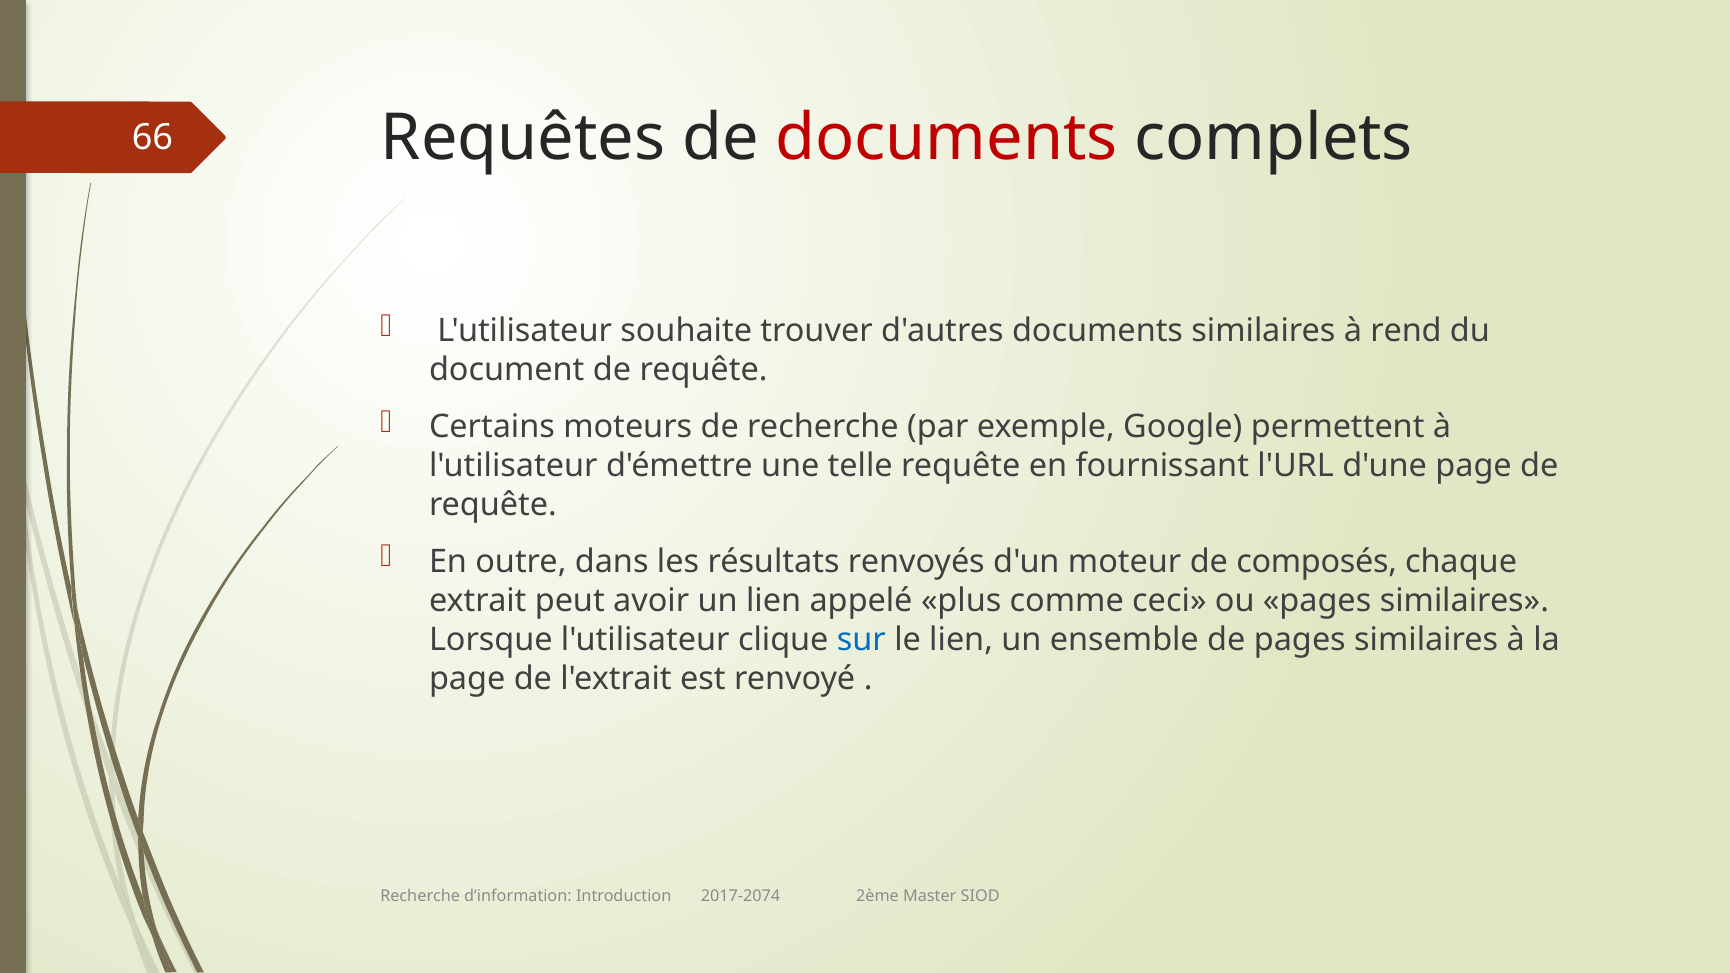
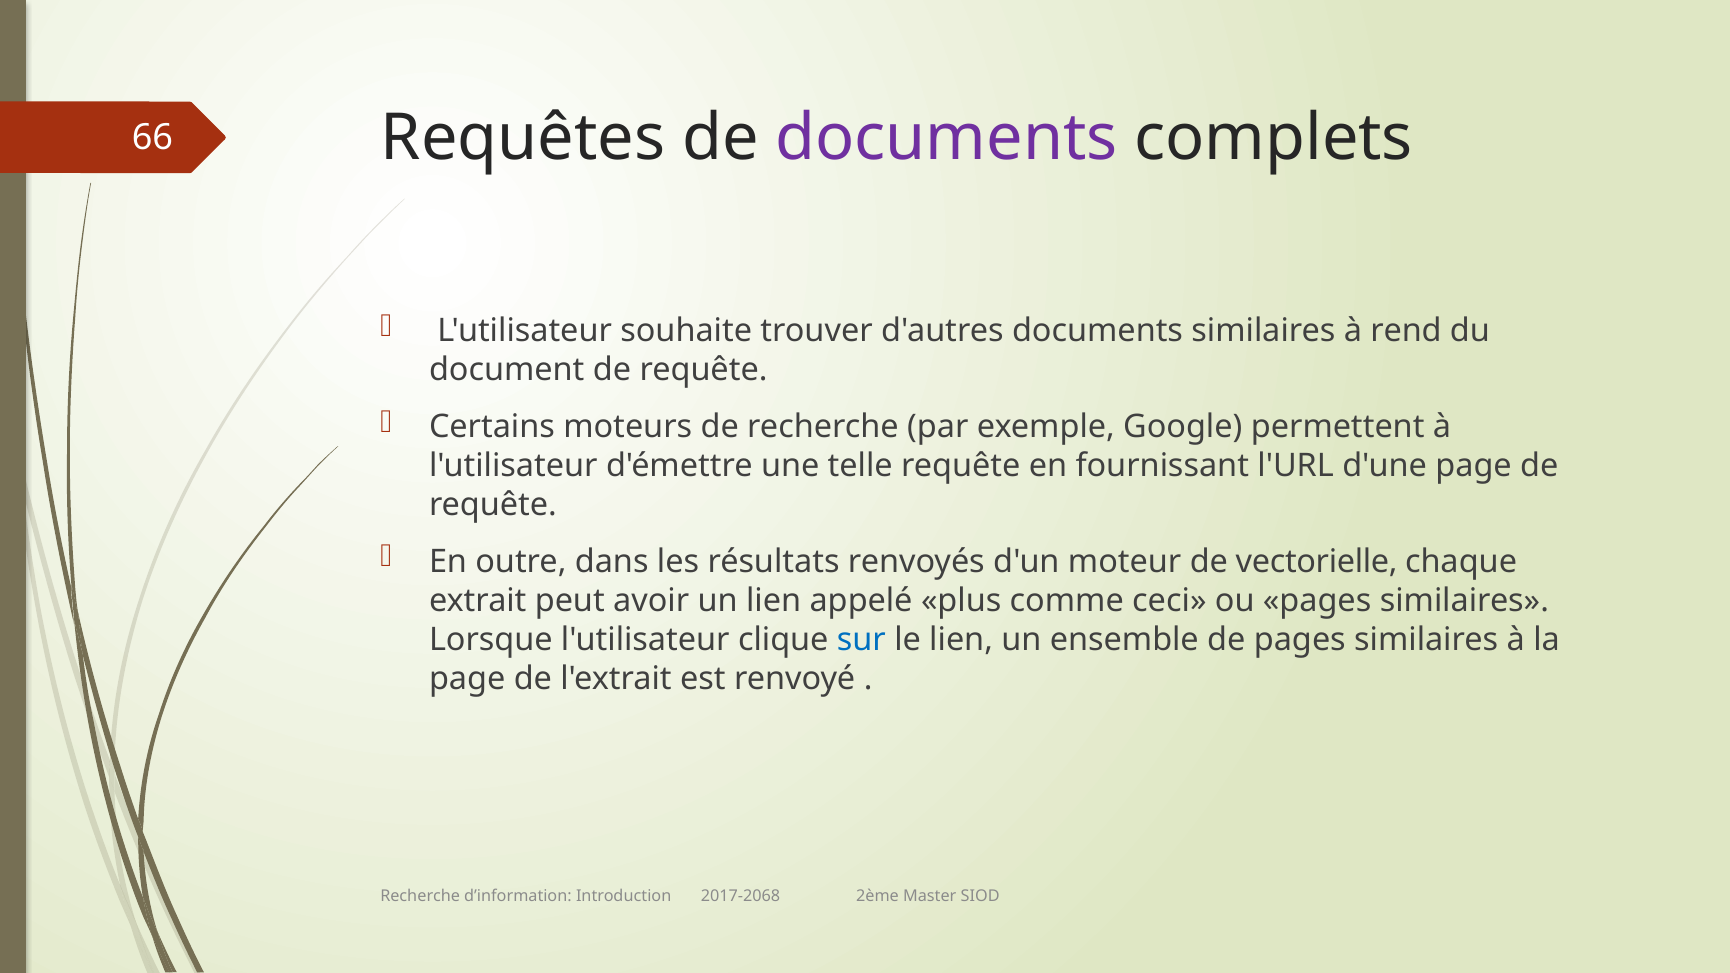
documents at (947, 139) colour: red -> purple
composés: composés -> vectorielle
2017-2074: 2017-2074 -> 2017-2068
